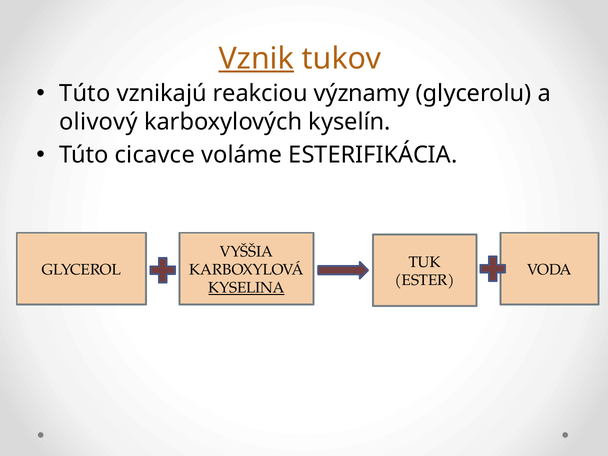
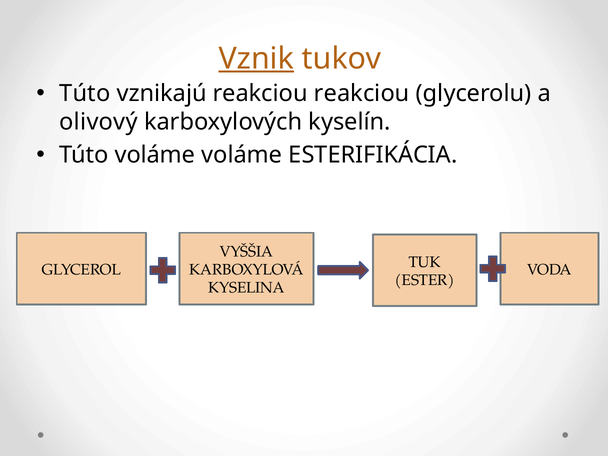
reakciou významy: významy -> reakciou
Túto cicavce: cicavce -> voláme
KYSELINA underline: present -> none
